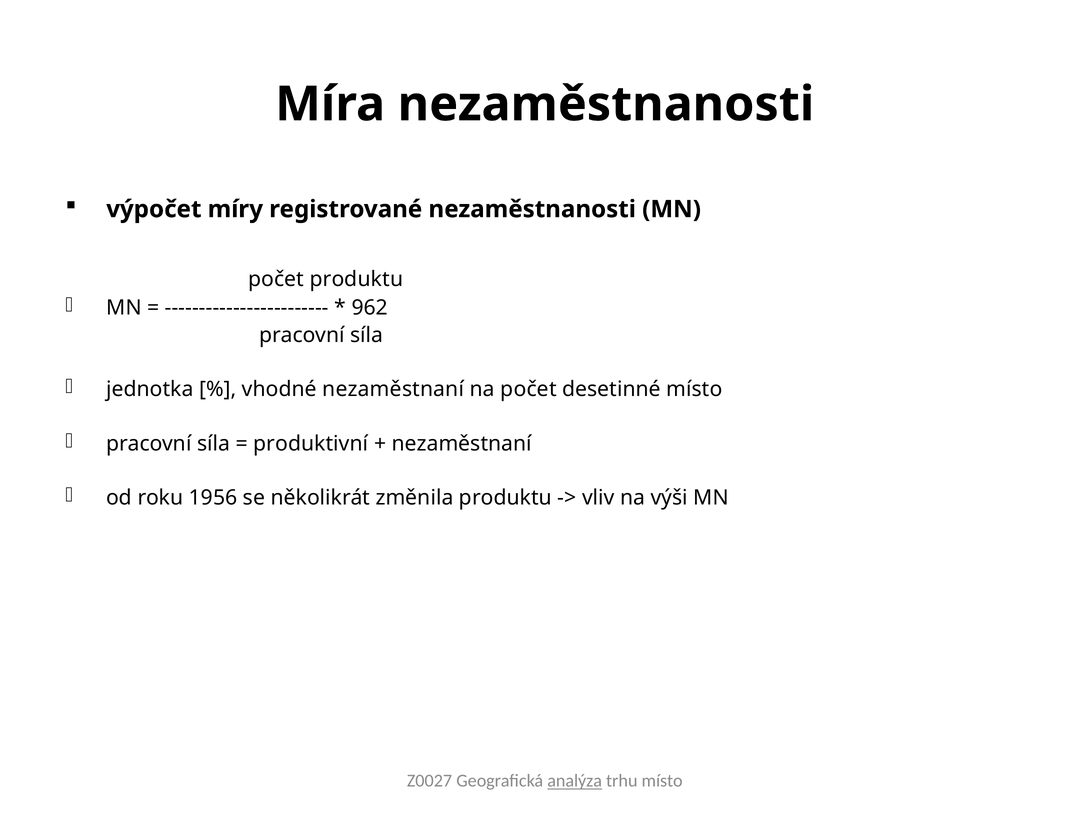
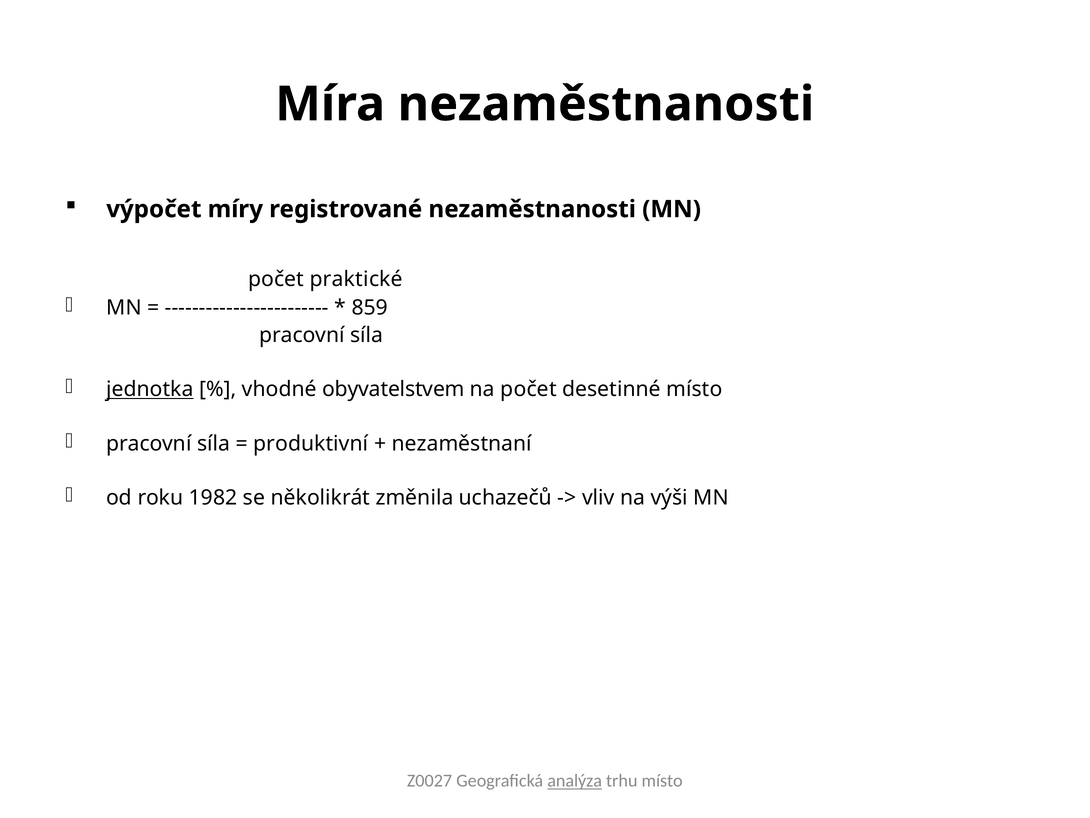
počet produktu: produktu -> praktické
962: 962 -> 859
jednotka underline: none -> present
vhodné nezaměstnaní: nezaměstnaní -> obyvatelstvem
1956: 1956 -> 1982
změnila produktu: produktu -> uchazečů
